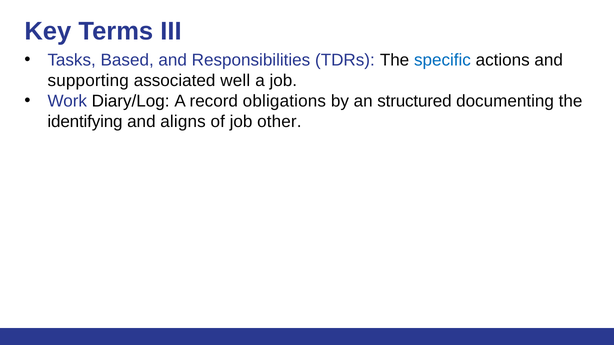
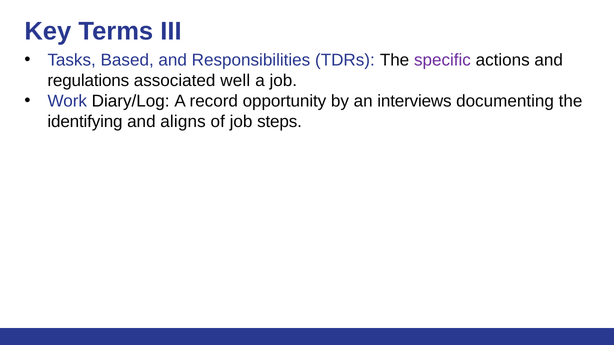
specific colour: blue -> purple
supporting: supporting -> regulations
obligations: obligations -> opportunity
structured: structured -> interviews
other: other -> steps
